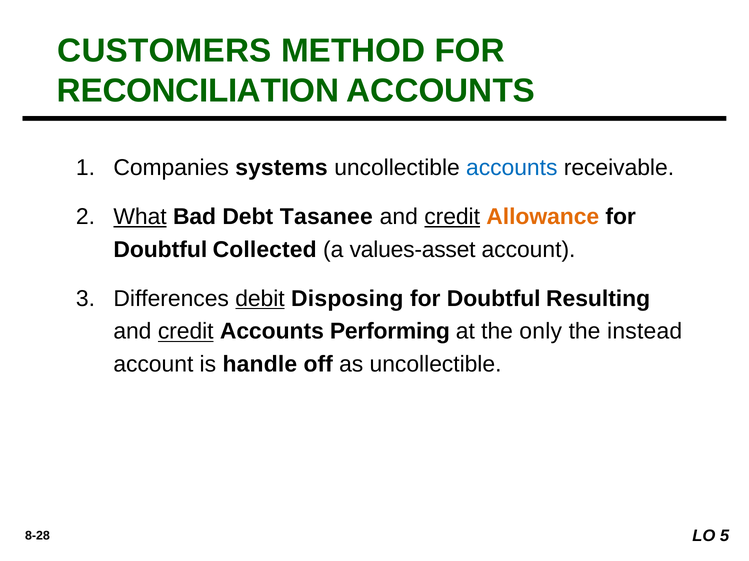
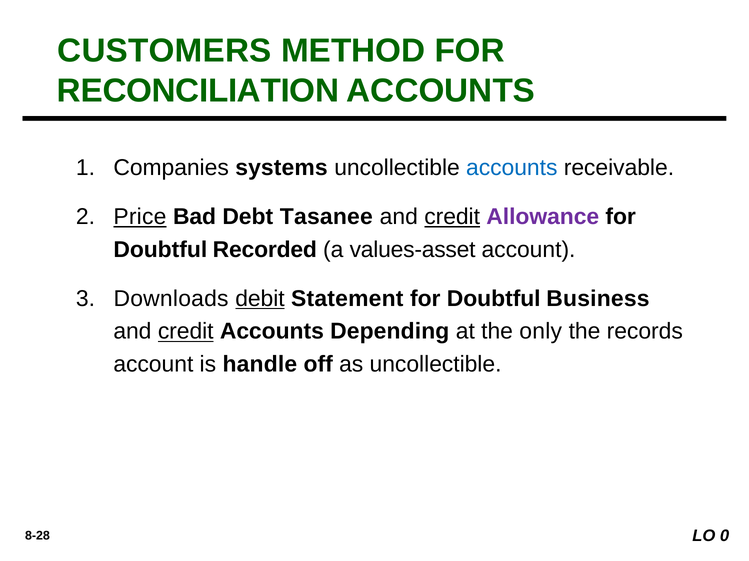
What: What -> Price
Allowance colour: orange -> purple
Collected: Collected -> Recorded
Differences: Differences -> Downloads
Disposing: Disposing -> Statement
Resulting: Resulting -> Business
Performing: Performing -> Depending
instead: instead -> records
5: 5 -> 0
